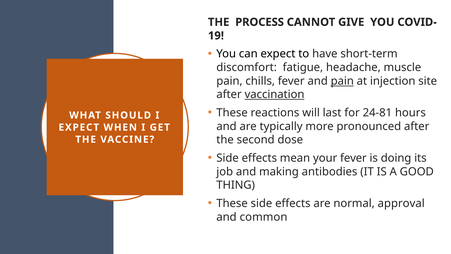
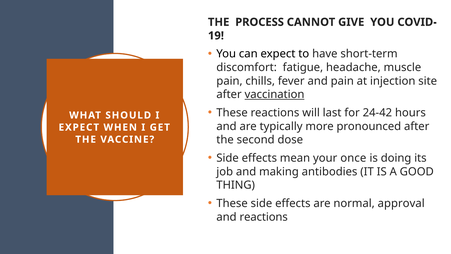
pain at (342, 81) underline: present -> none
24-81: 24-81 -> 24-42
your fever: fever -> once
and common: common -> reactions
